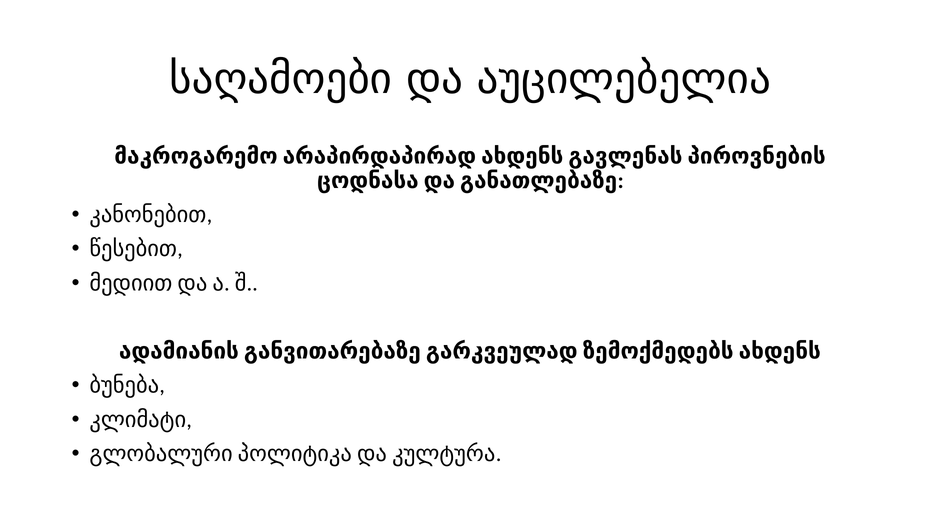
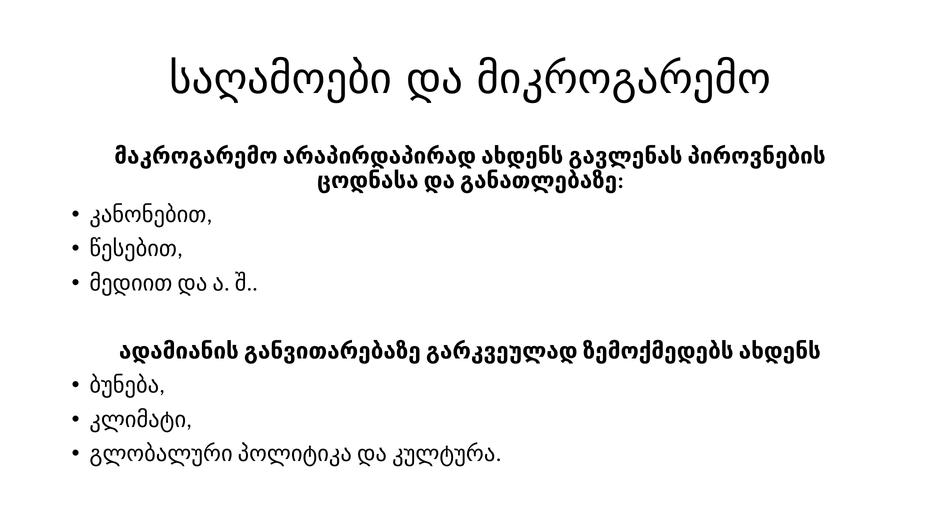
აუცილებელია: აუცილებელია -> მიკროგარემო
